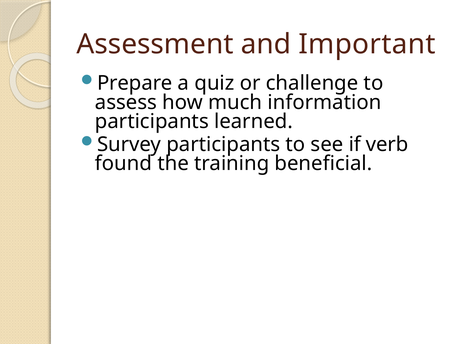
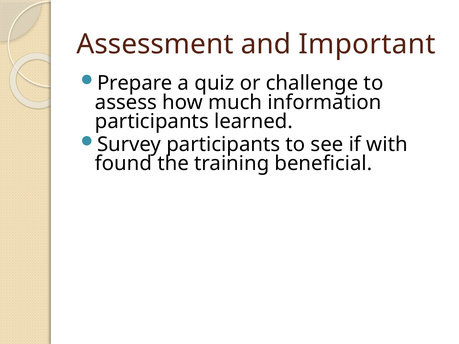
verb: verb -> with
